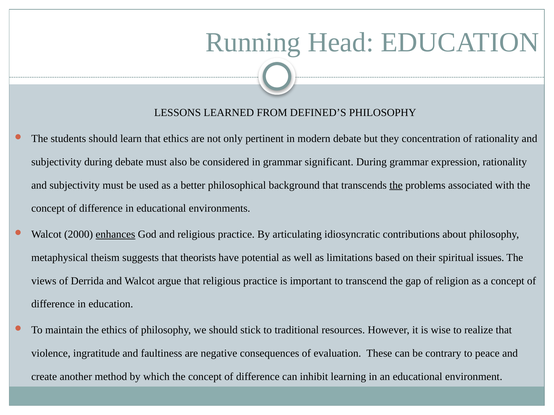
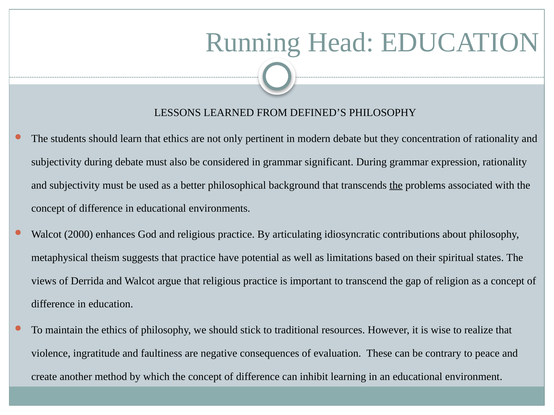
enhances underline: present -> none
that theorists: theorists -> practice
issues: issues -> states
